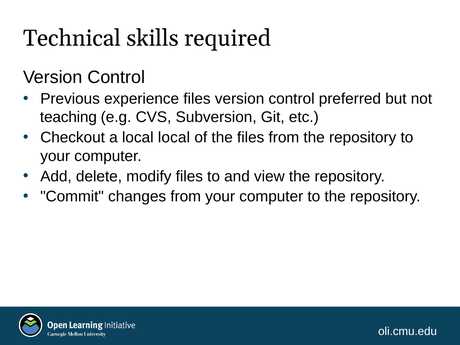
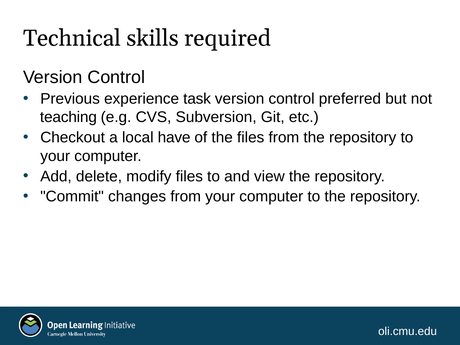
experience files: files -> task
local local: local -> have
